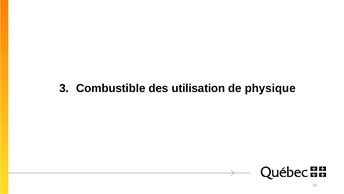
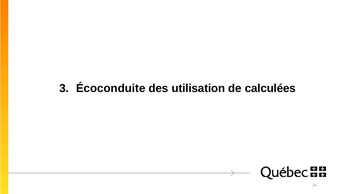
Combustible: Combustible -> Écoconduite
physique: physique -> calculées
